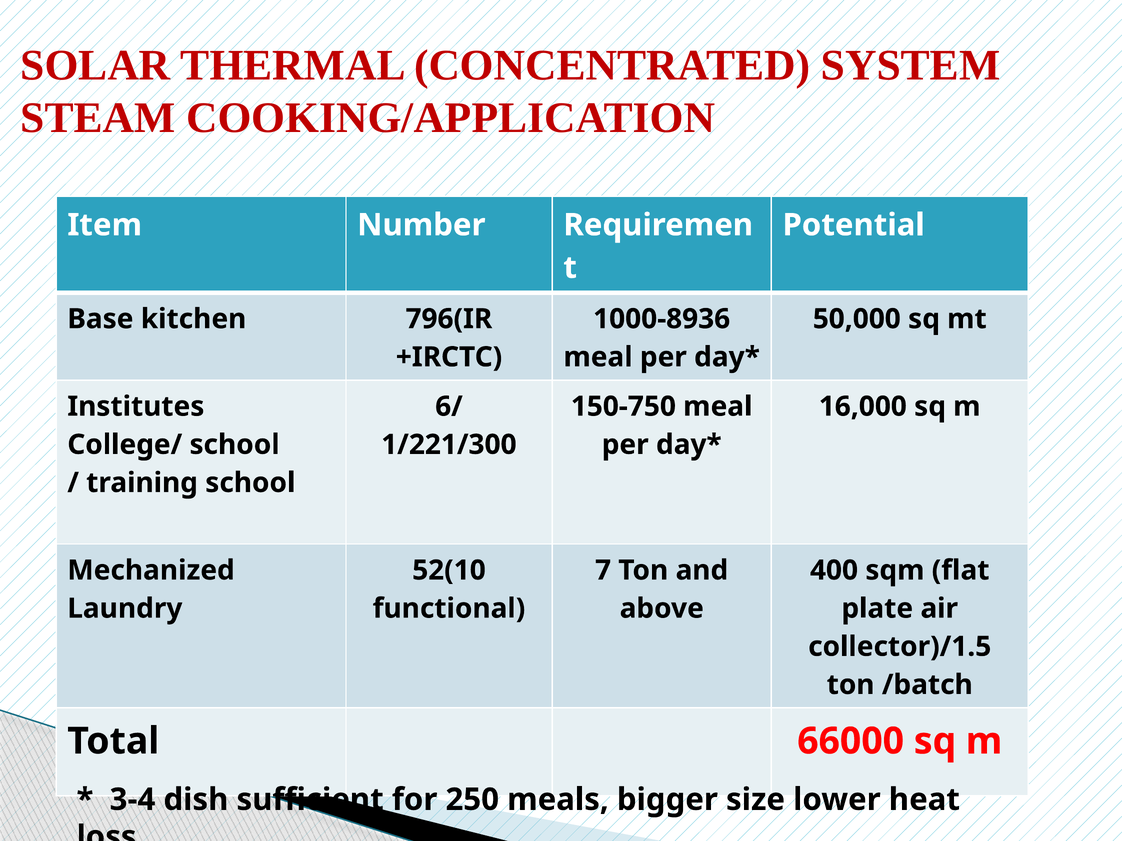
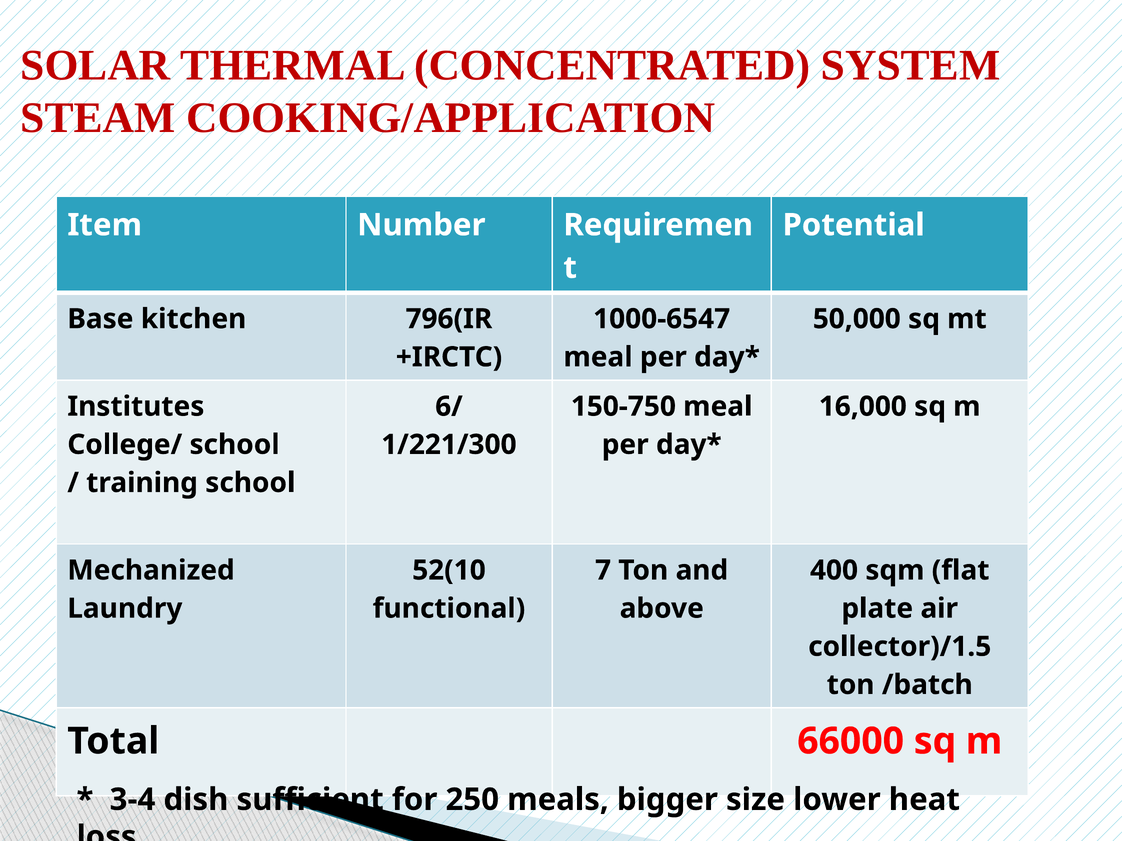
1000-8936: 1000-8936 -> 1000-6547
